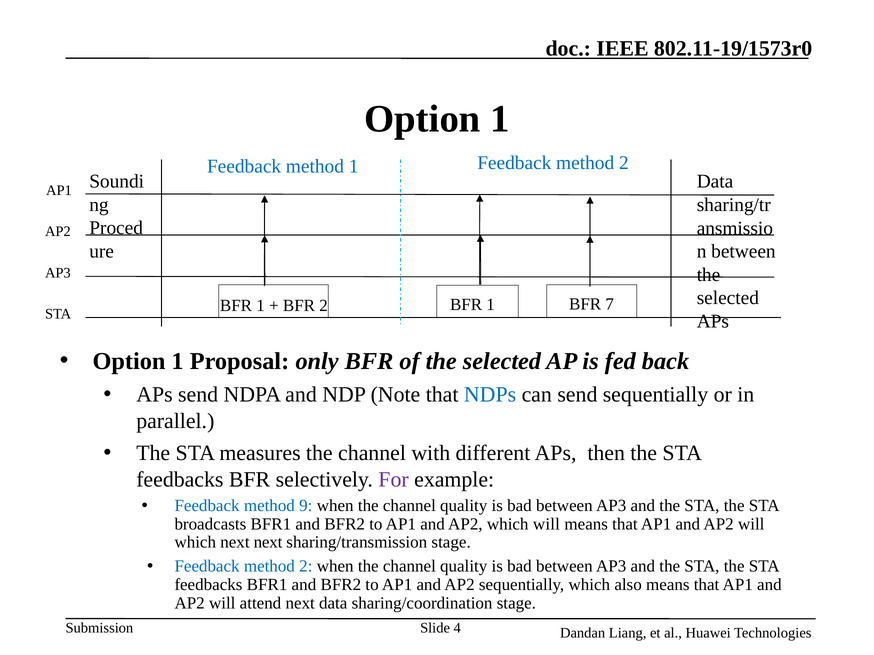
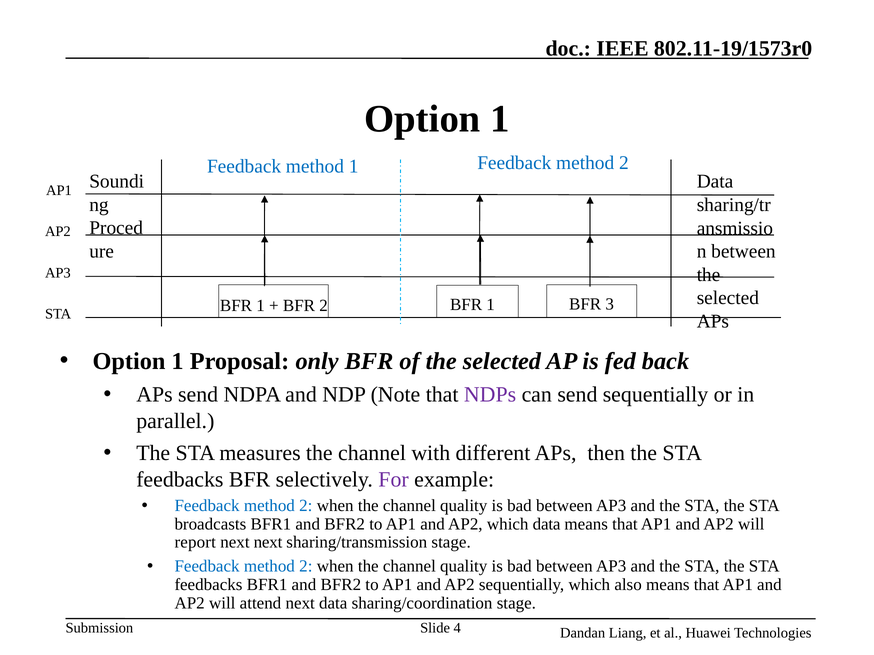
7: 7 -> 3
NDPs colour: blue -> purple
9 at (306, 506): 9 -> 2
which will: will -> data
which at (195, 543): which -> report
